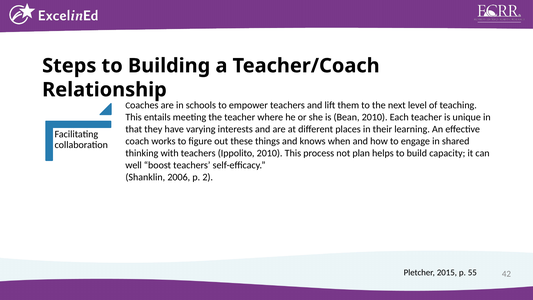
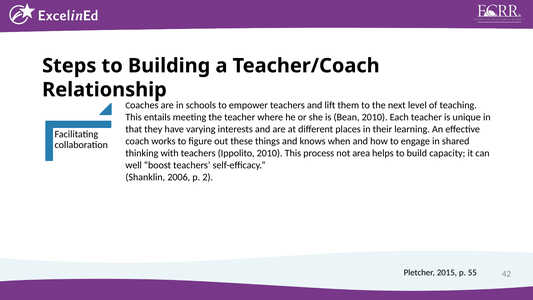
plan: plan -> area
